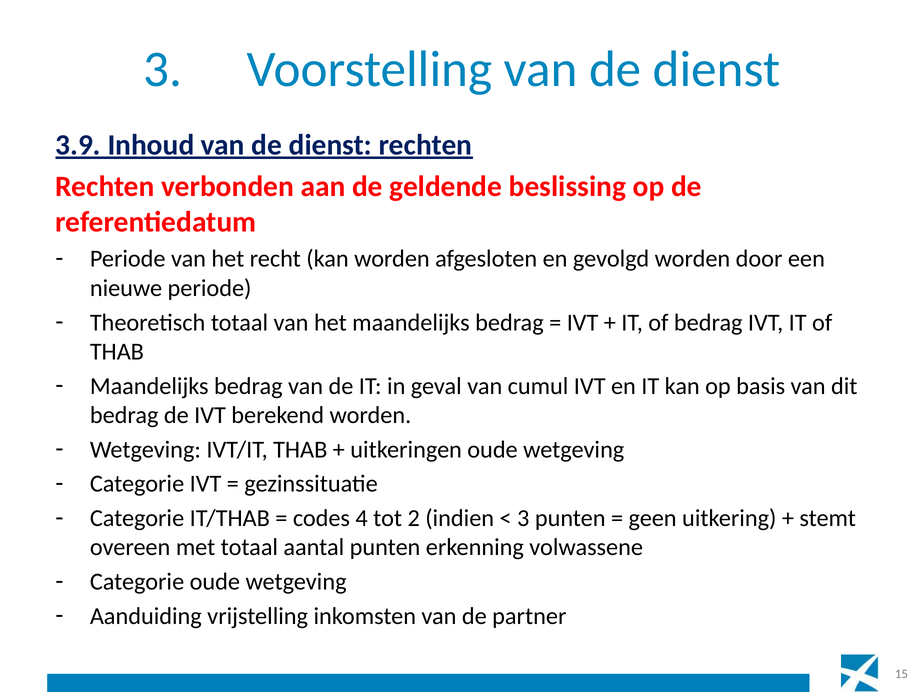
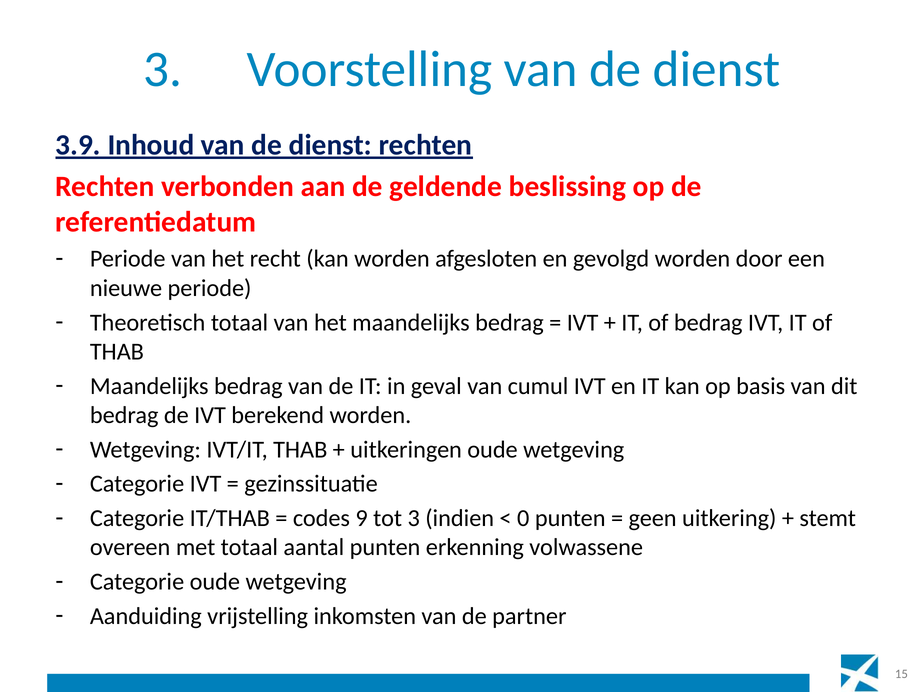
4: 4 -> 9
tot 2: 2 -> 3
3 at (523, 518): 3 -> 0
